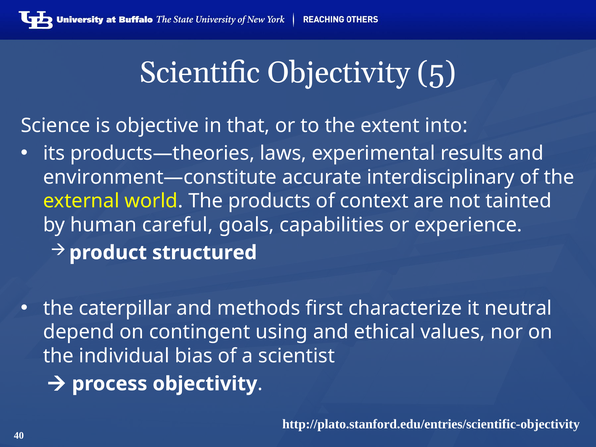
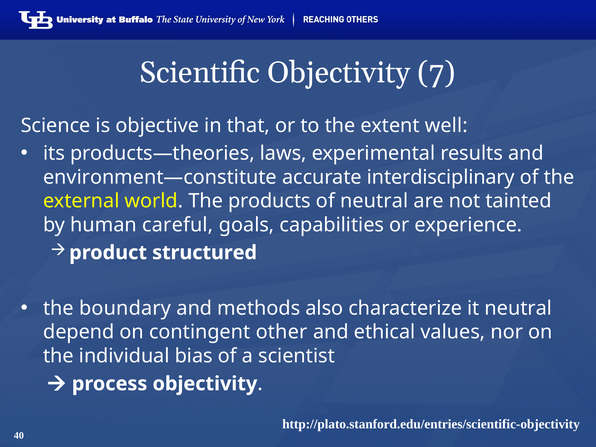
5: 5 -> 7
into: into -> well
of context: context -> neutral
caterpillar: caterpillar -> boundary
first: first -> also
using: using -> other
